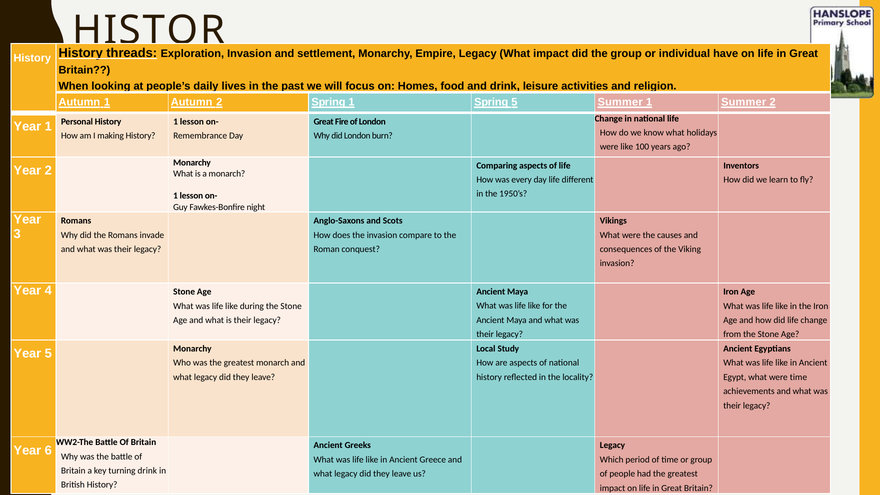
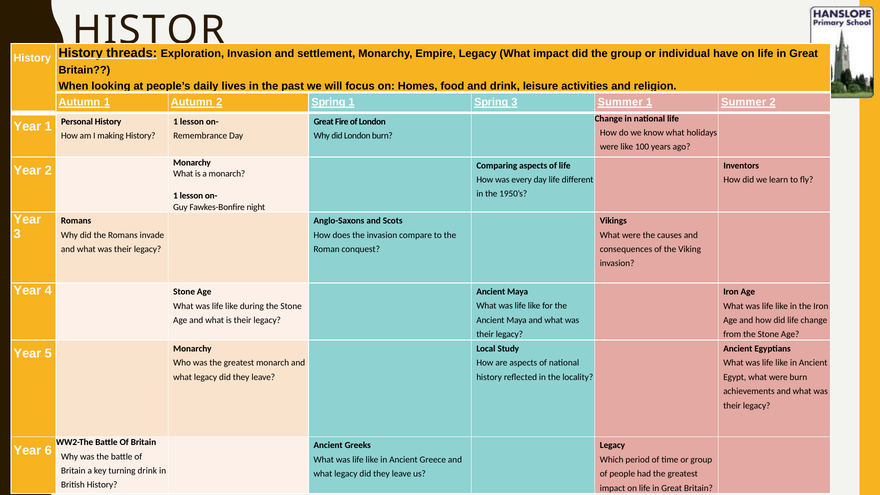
Spring 5: 5 -> 3
were time: time -> burn
